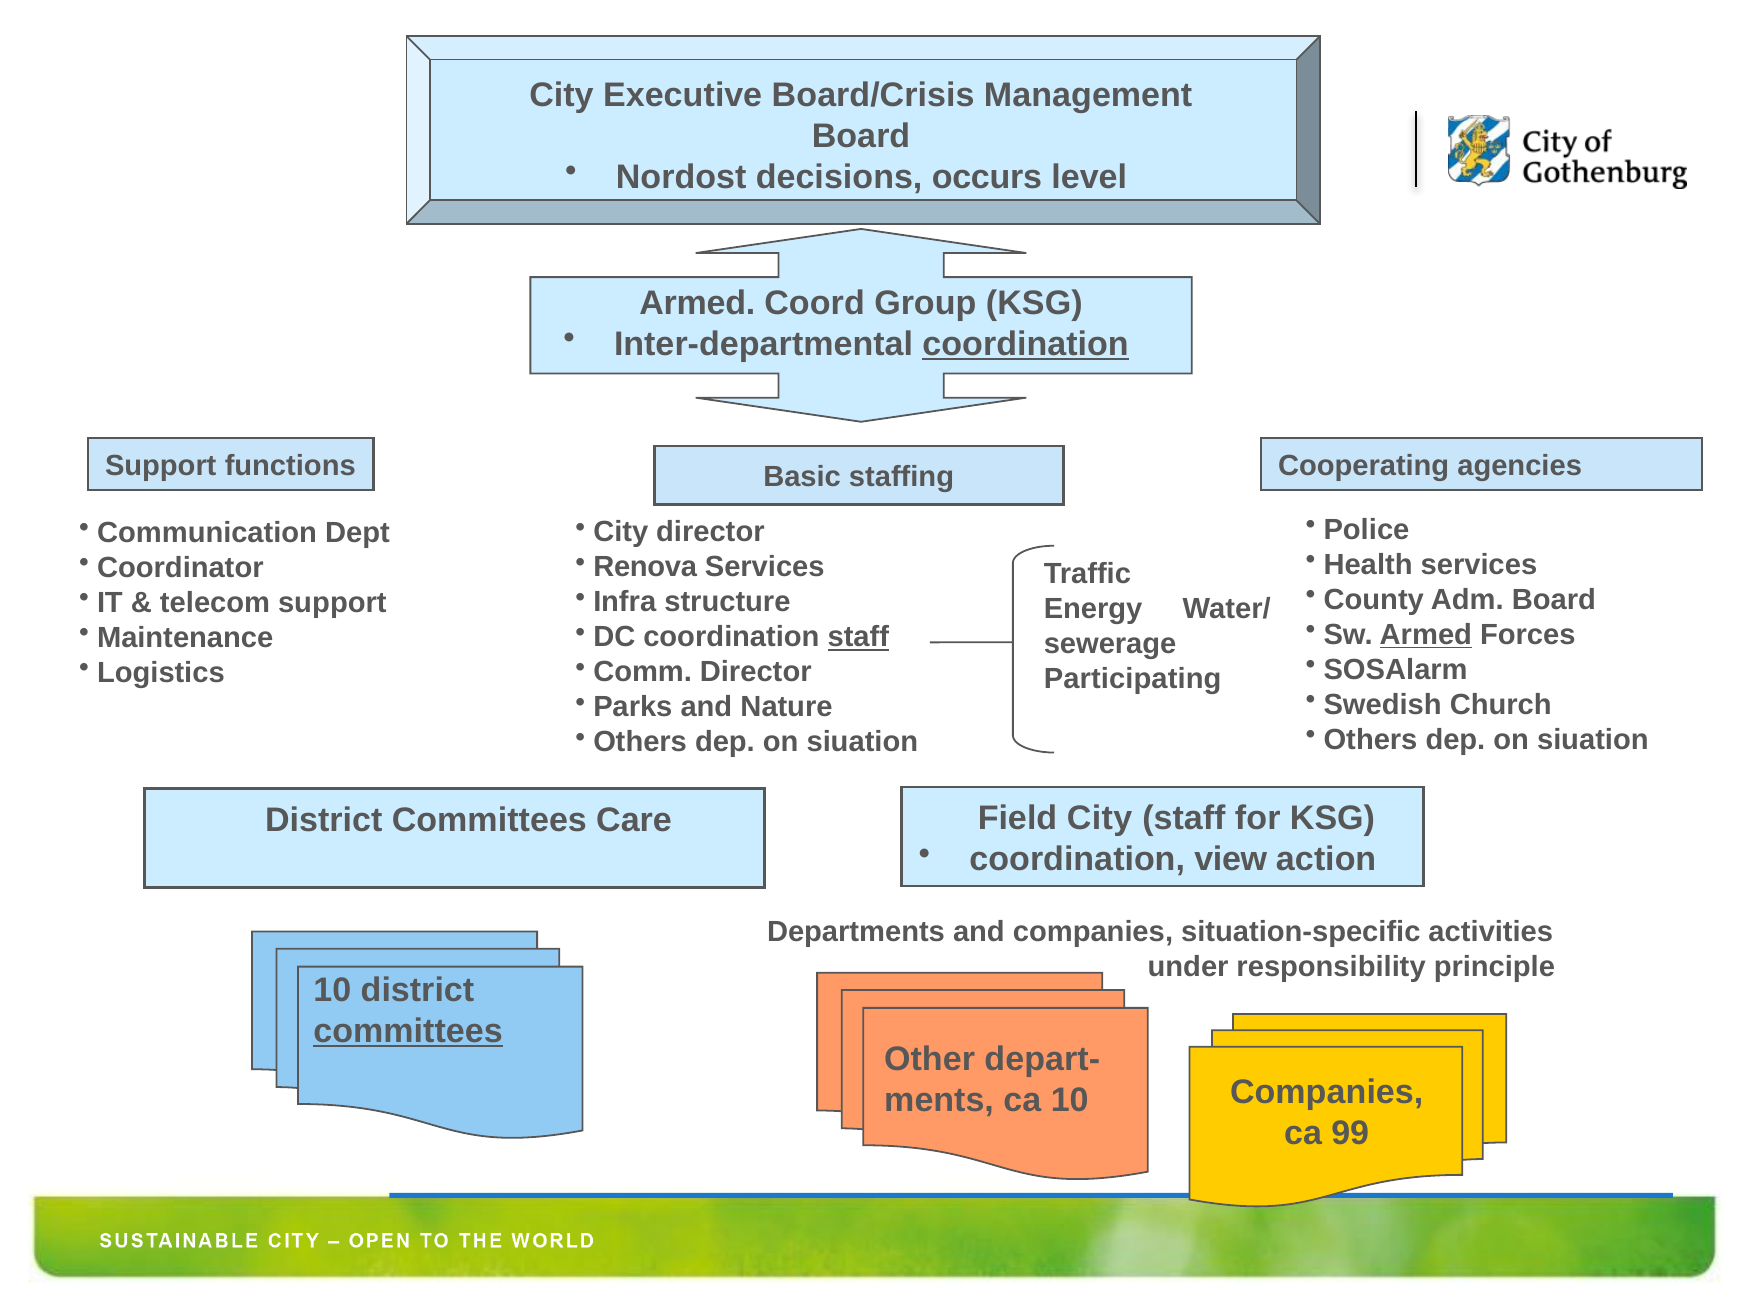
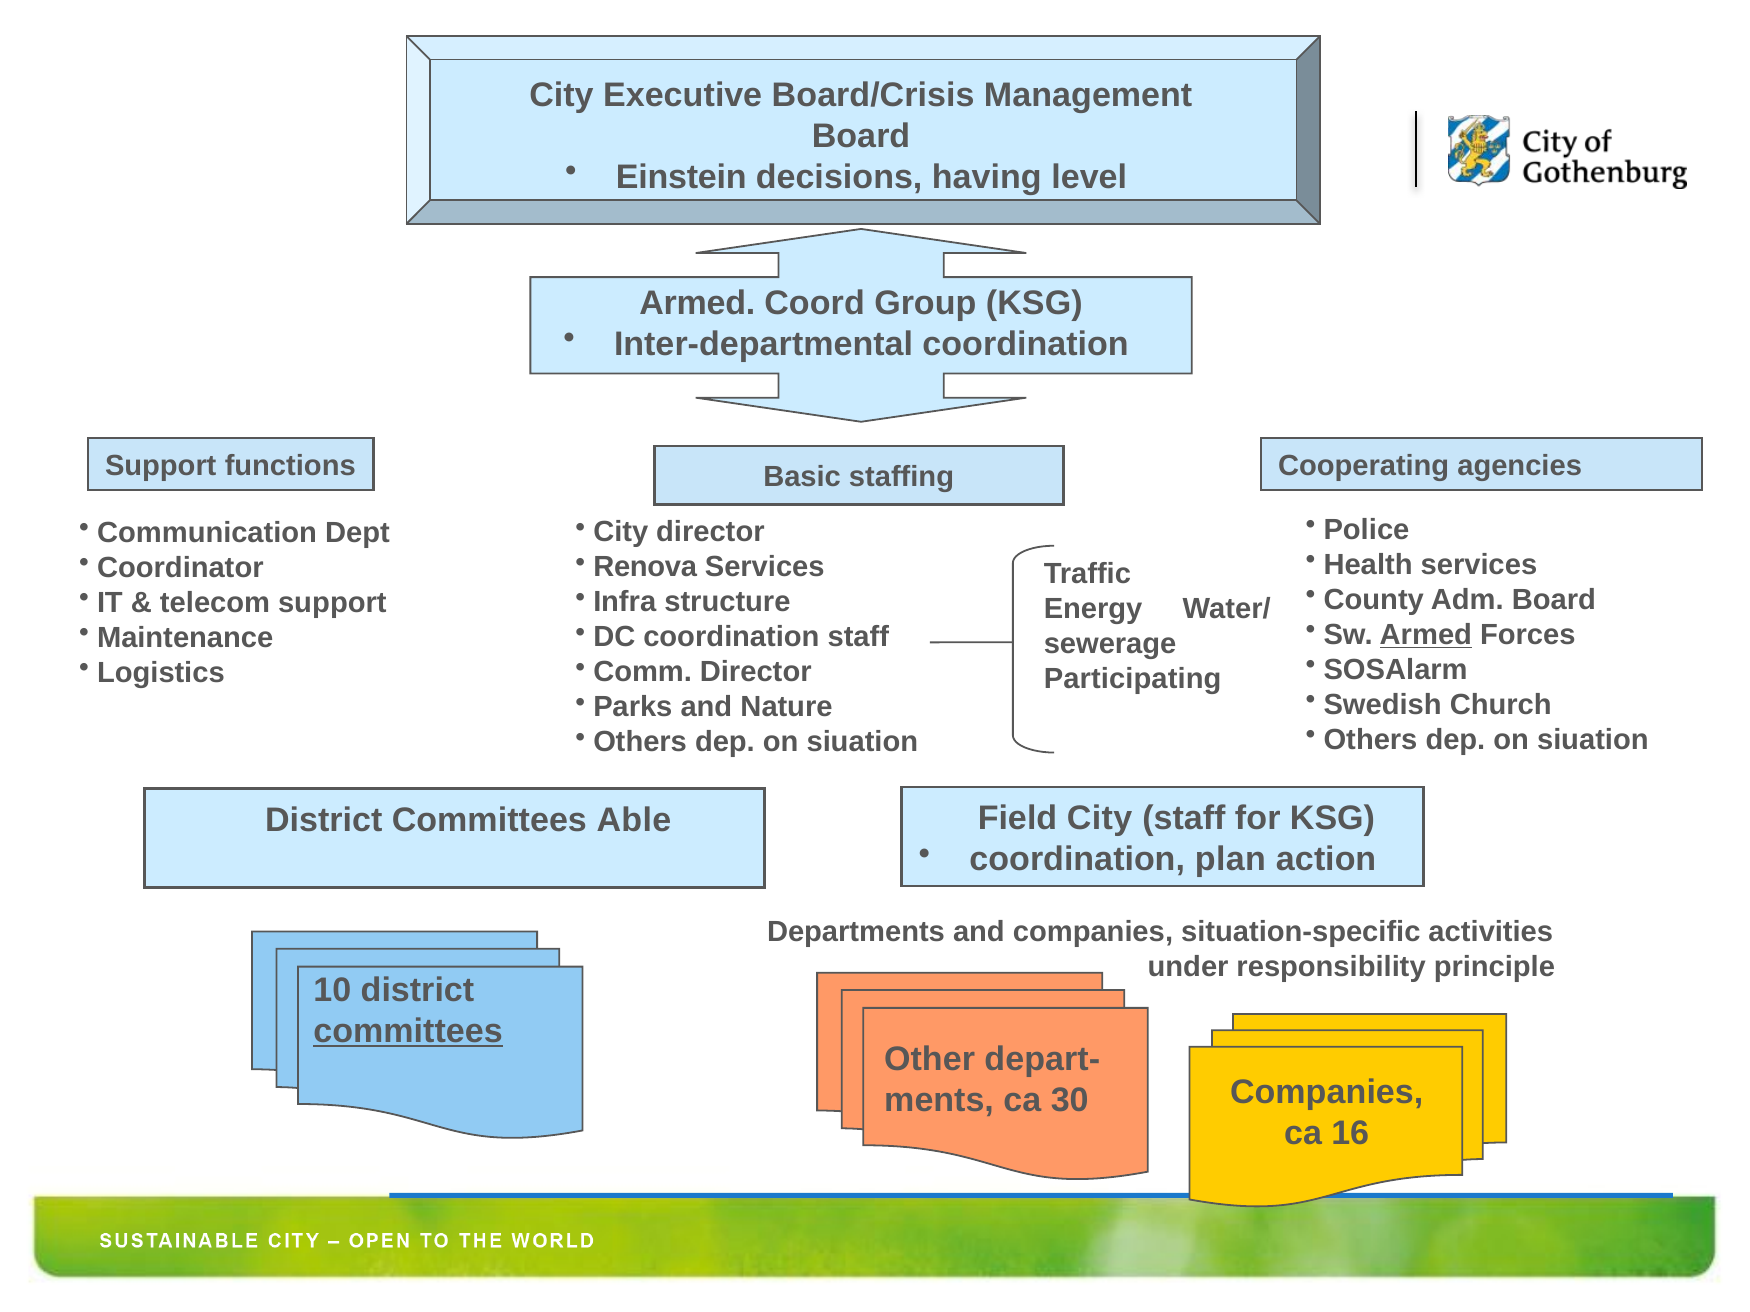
Nordost: Nordost -> Einstein
occurs: occurs -> having
coordination at (1026, 344) underline: present -> none
staff at (858, 637) underline: present -> none
Care: Care -> Able
view: view -> plan
ca 10: 10 -> 30
99: 99 -> 16
